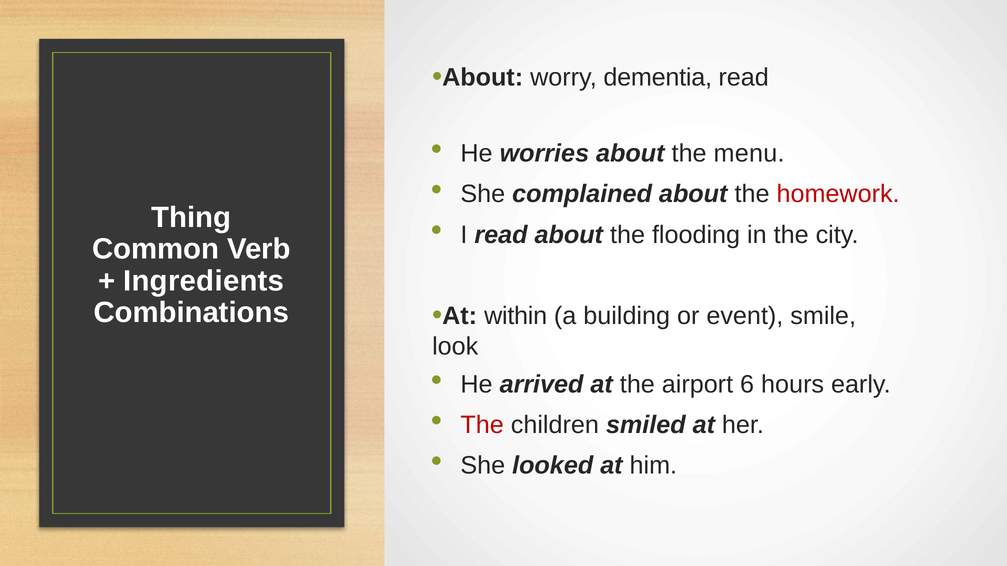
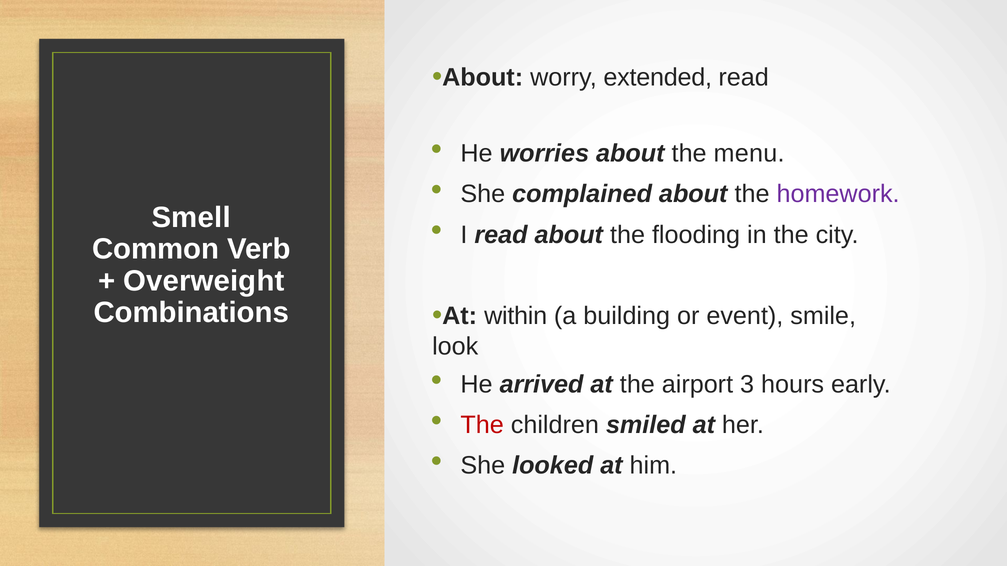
dementia: dementia -> extended
homework colour: red -> purple
Thing: Thing -> Smell
Ingredients: Ingredients -> Overweight
6: 6 -> 3
